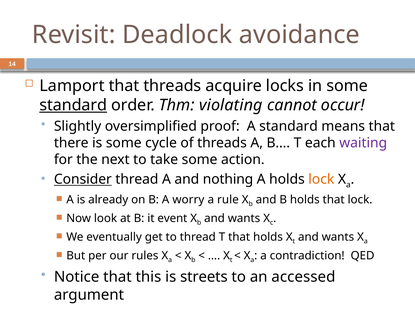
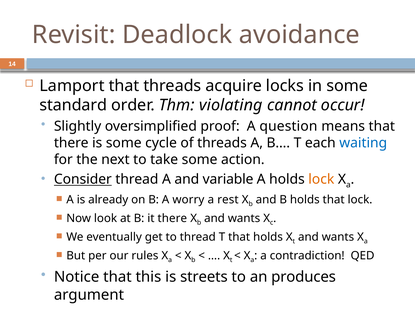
standard at (73, 105) underline: present -> none
A standard: standard -> question
waiting colour: purple -> blue
nothing: nothing -> variable
rule: rule -> rest
it event: event -> there
accessed: accessed -> produces
